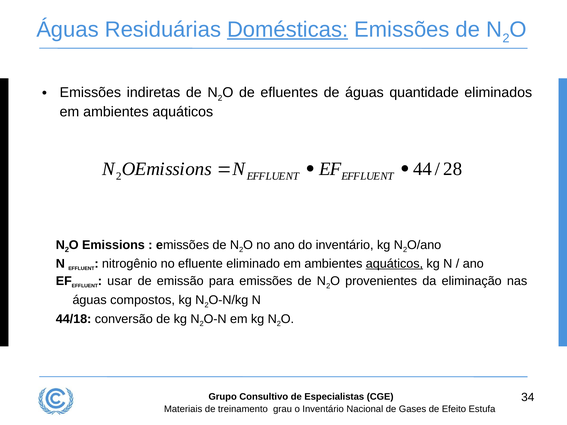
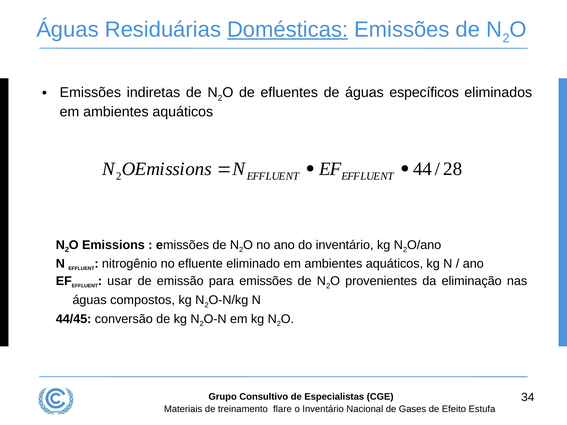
quantidade: quantidade -> específicos
aquáticos at (394, 264) underline: present -> none
44/18: 44/18 -> 44/45
grau: grau -> flare
